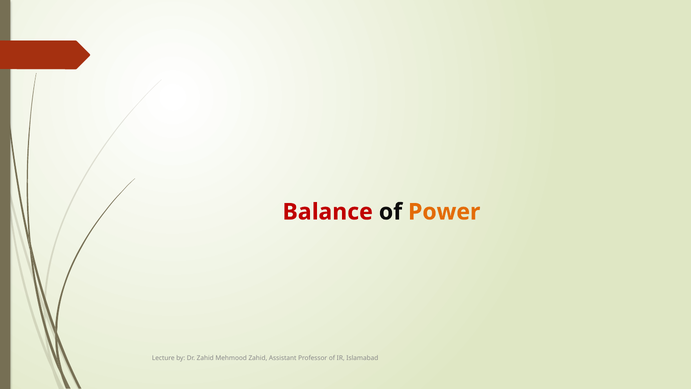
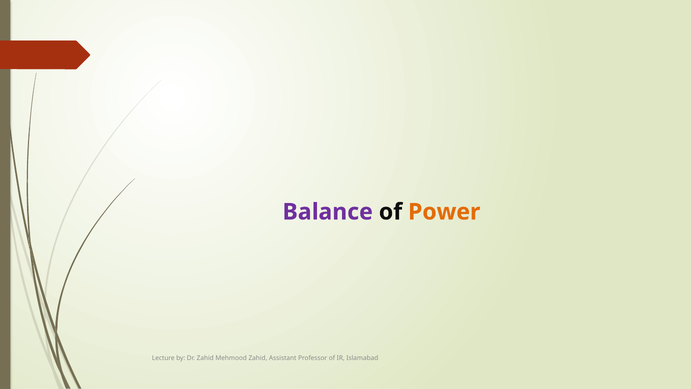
Balance colour: red -> purple
